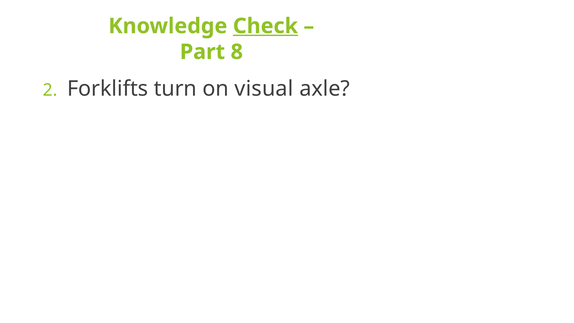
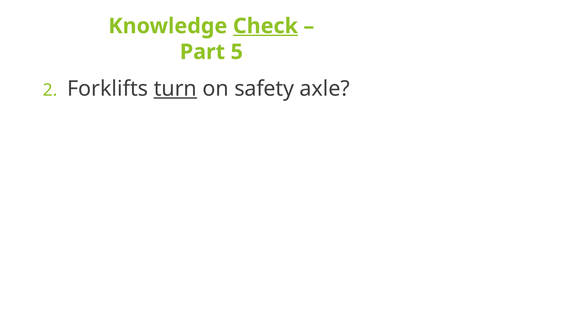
8: 8 -> 5
turn underline: none -> present
visual: visual -> safety
